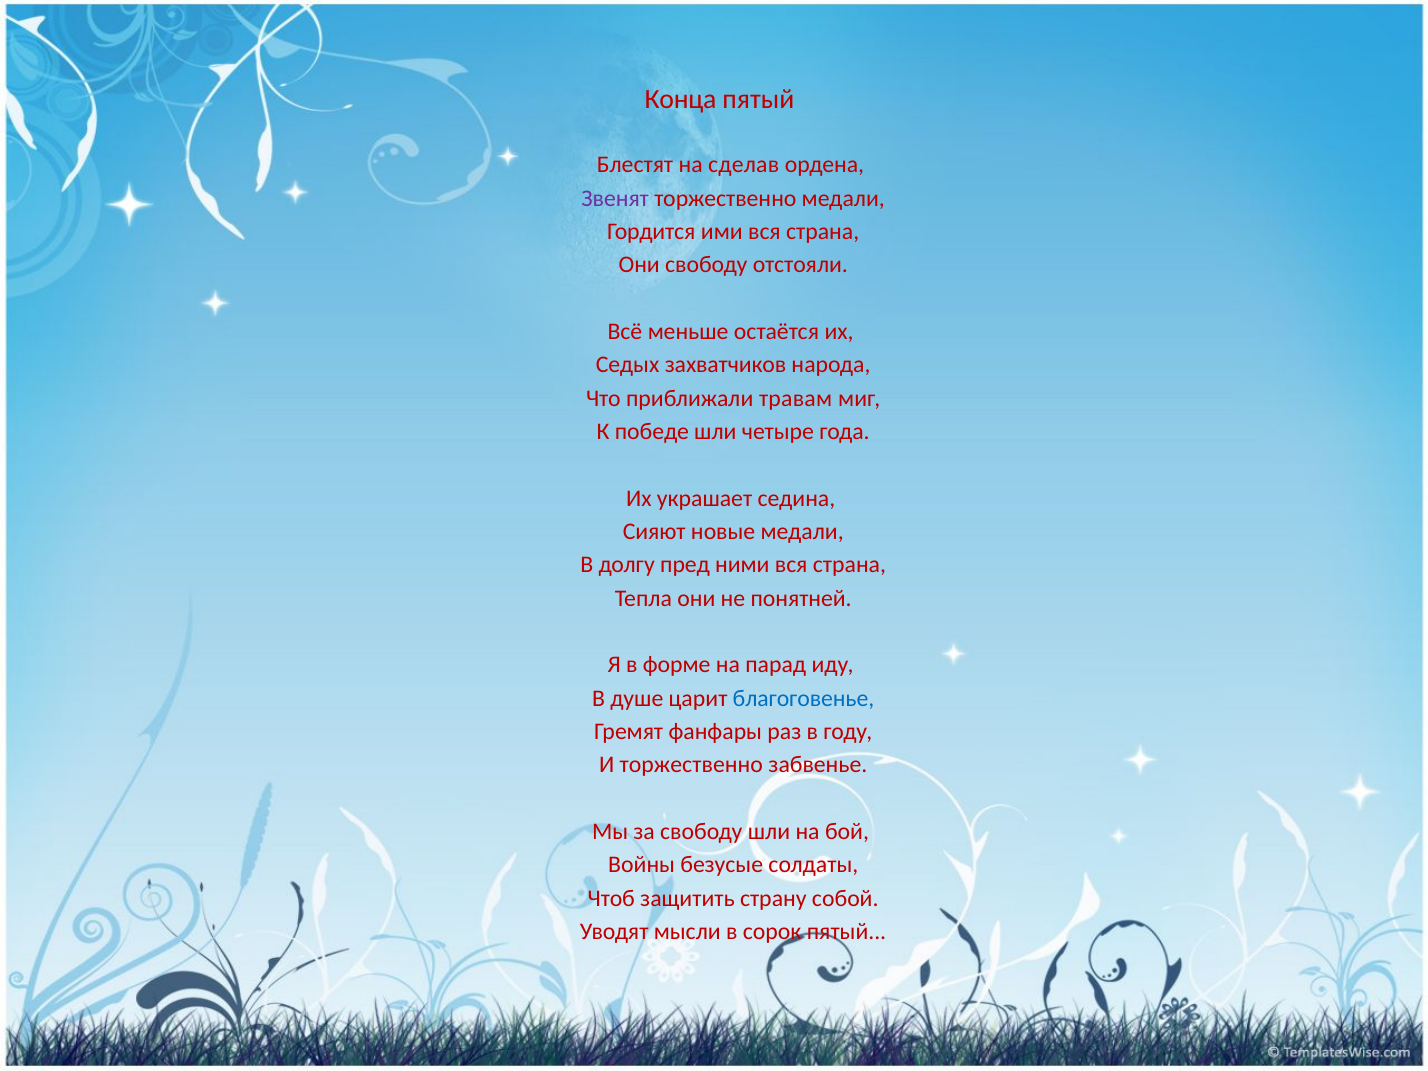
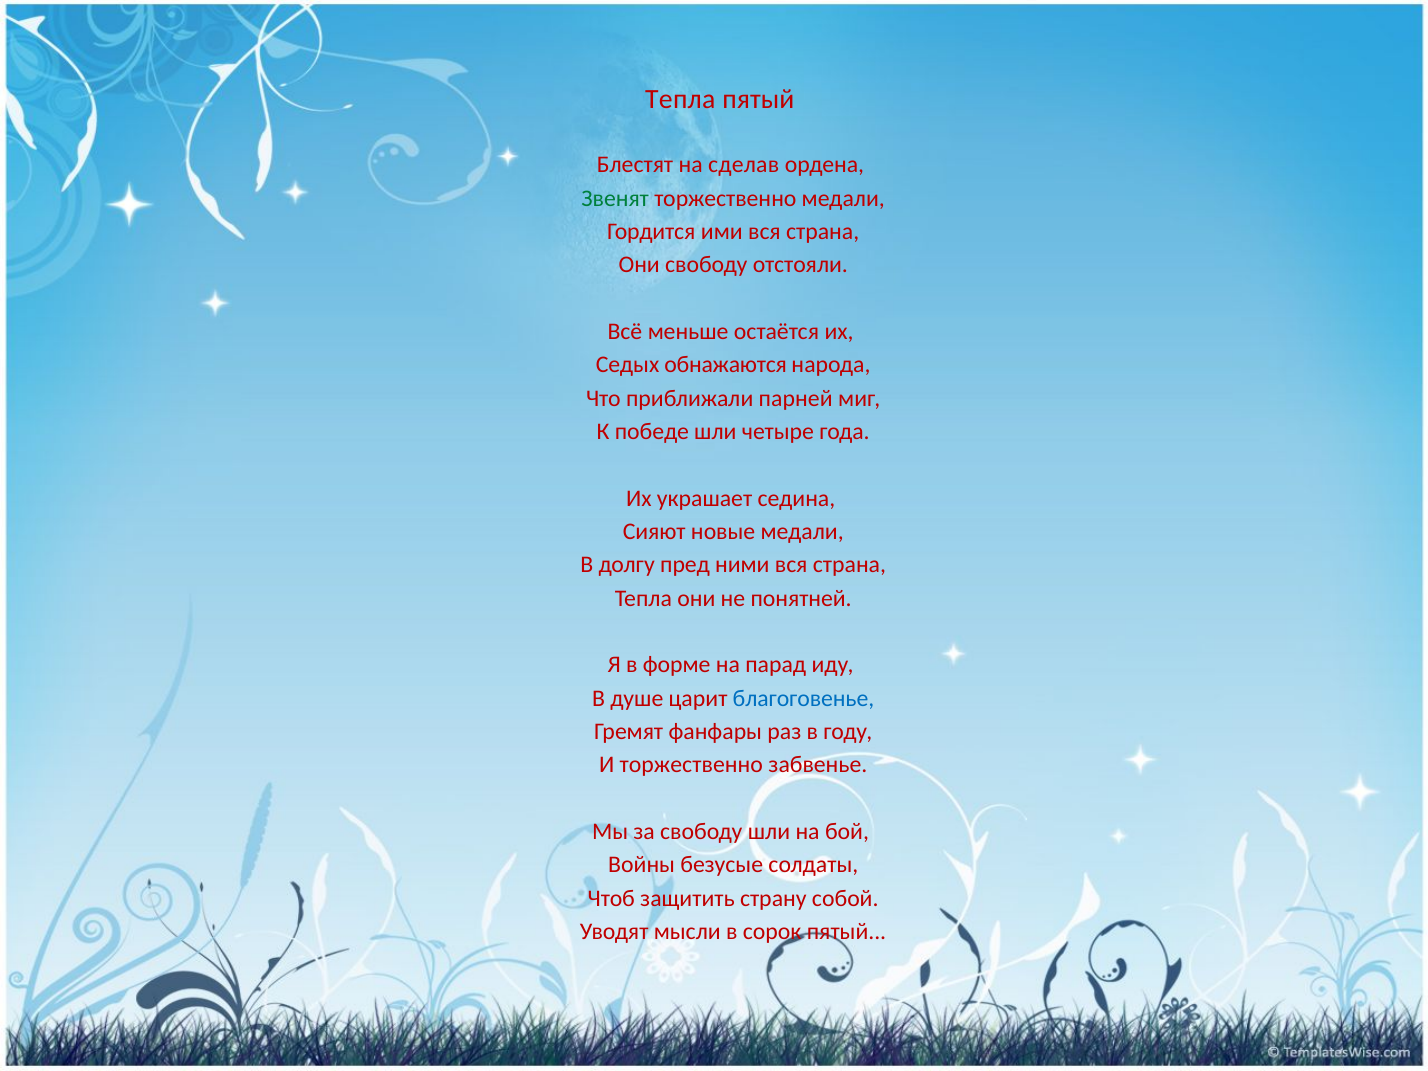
Конца at (681, 99): Конца -> Тепла
Звенят colour: purple -> green
захватчиков: захватчиков -> обнажаются
травам: травам -> парней
